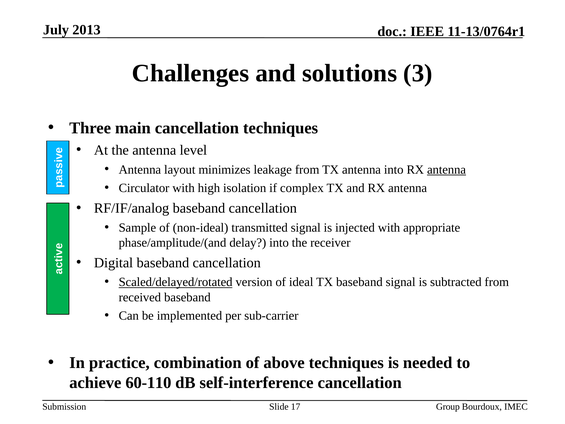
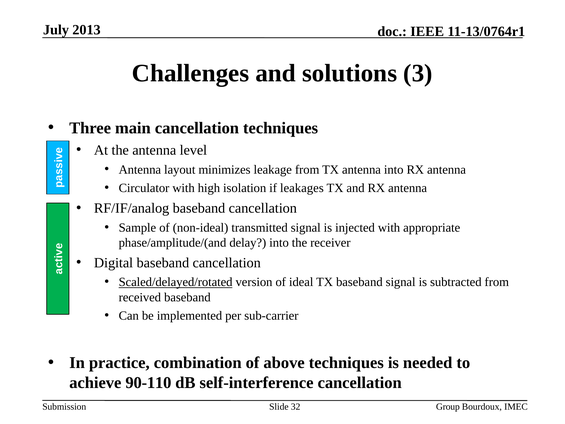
antenna at (447, 169) underline: present -> none
complex: complex -> leakages
60-110: 60-110 -> 90-110
17: 17 -> 32
